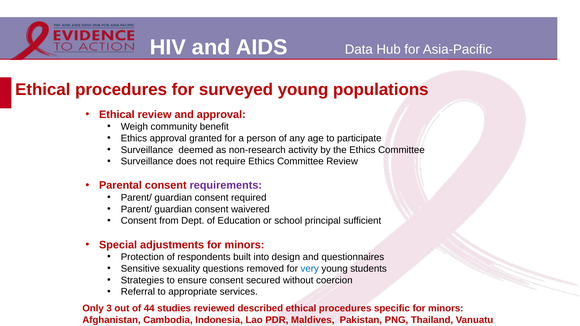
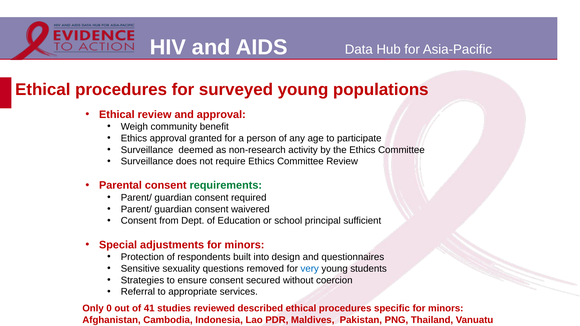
requirements colour: purple -> green
3: 3 -> 0
44: 44 -> 41
